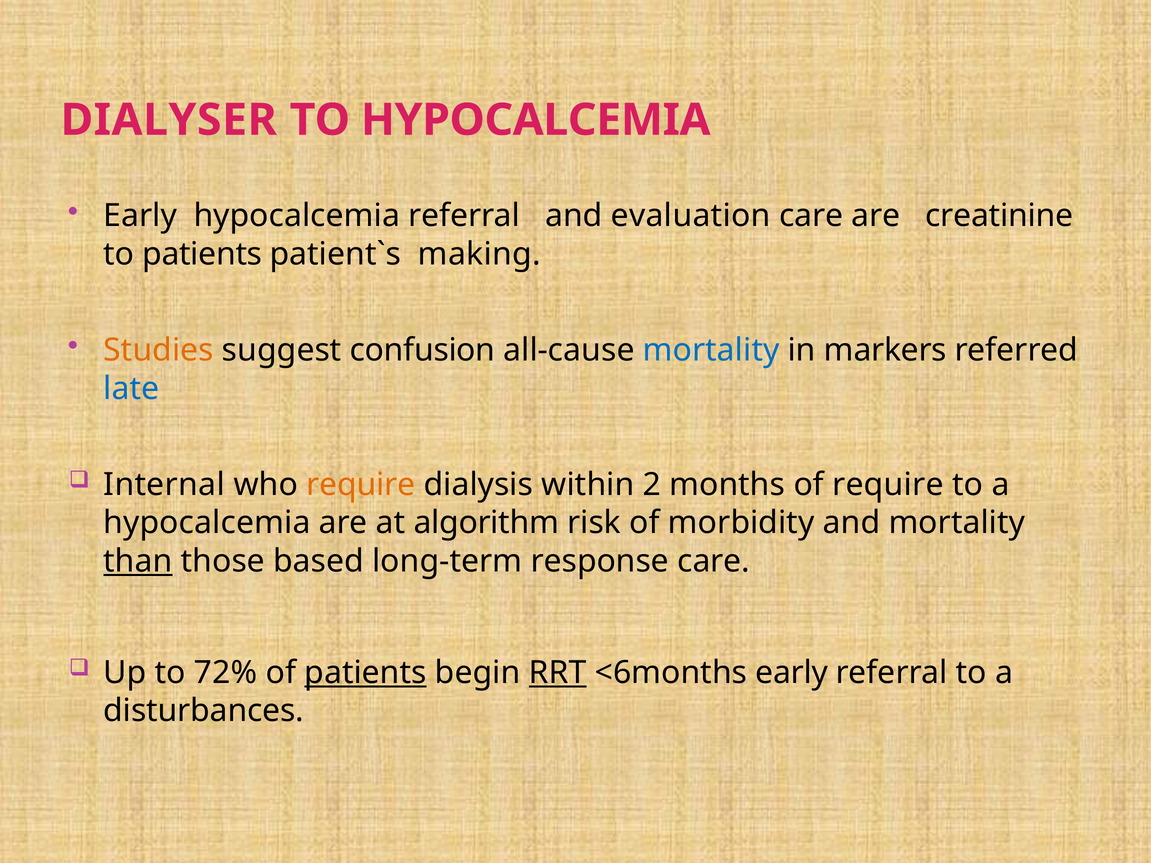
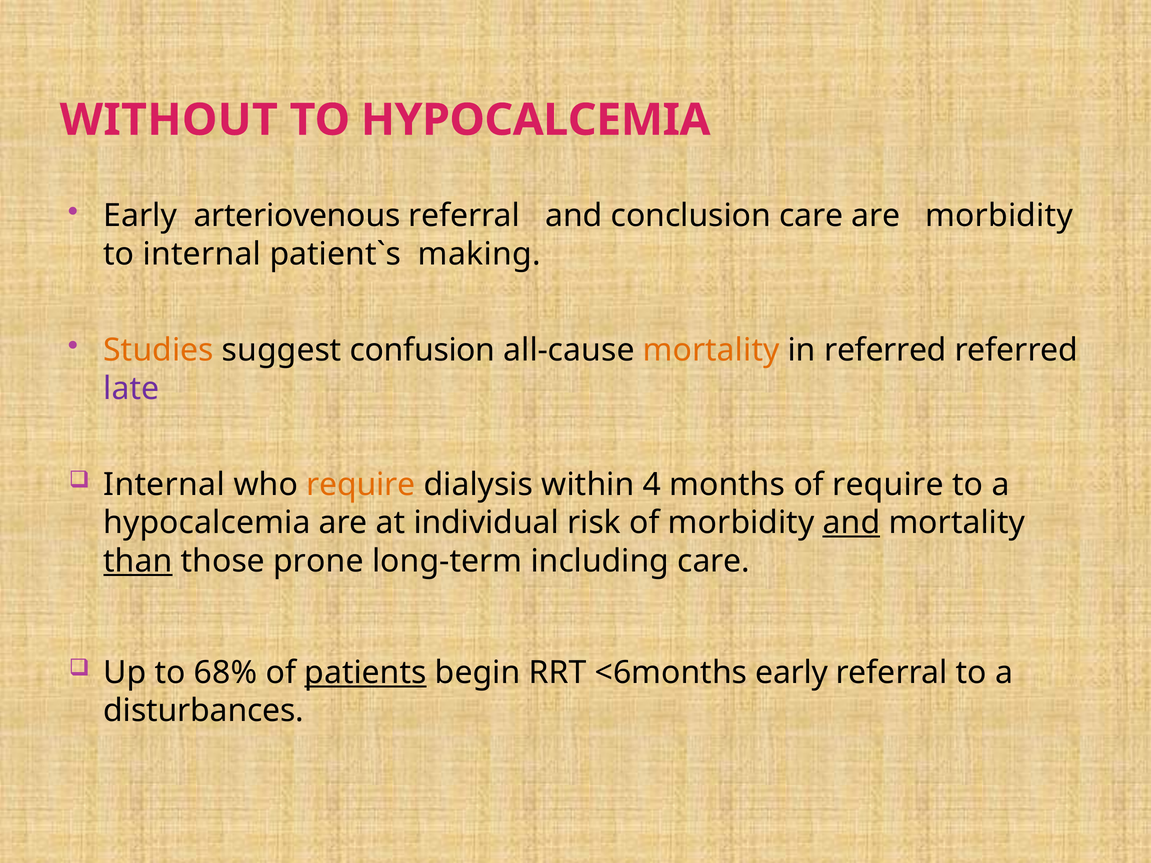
DIALYSER: DIALYSER -> WITHOUT
Early hypocalcemia: hypocalcemia -> arteriovenous
evaluation: evaluation -> conclusion
are creatinine: creatinine -> morbidity
to patients: patients -> internal
mortality at (711, 350) colour: blue -> orange
in markers: markers -> referred
late colour: blue -> purple
2: 2 -> 4
algorithm: algorithm -> individual
and at (851, 523) underline: none -> present
based: based -> prone
response: response -> including
72%: 72% -> 68%
RRT underline: present -> none
